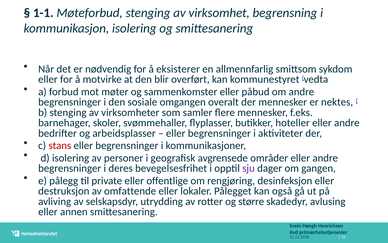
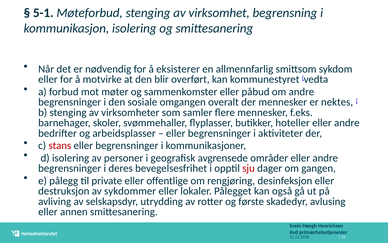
1-1: 1-1 -> 5-1
sju colour: purple -> red
omfattende: omfattende -> sykdommer
større: større -> første
